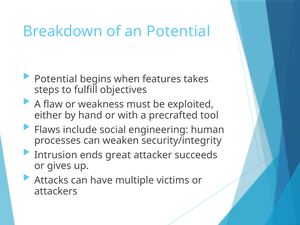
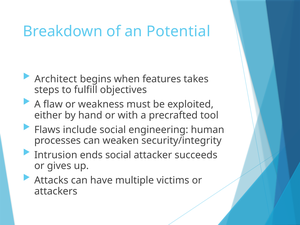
Potential at (56, 79): Potential -> Architect
ends great: great -> social
